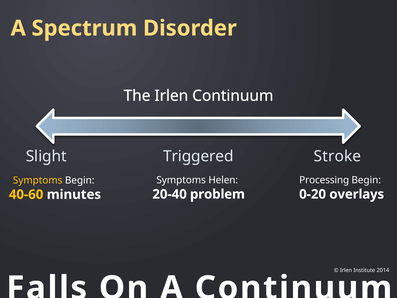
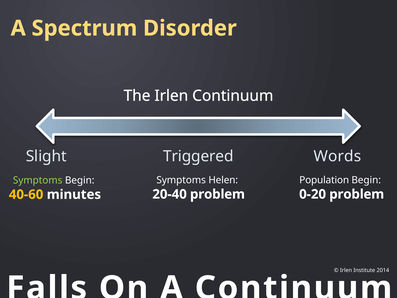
Stroke: Stroke -> Words
Processing: Processing -> Population
Symptoms at (38, 180) colour: yellow -> light green
0-20 overlays: overlays -> problem
